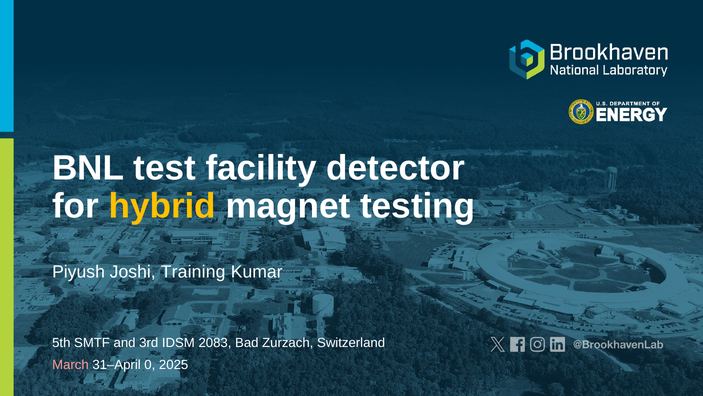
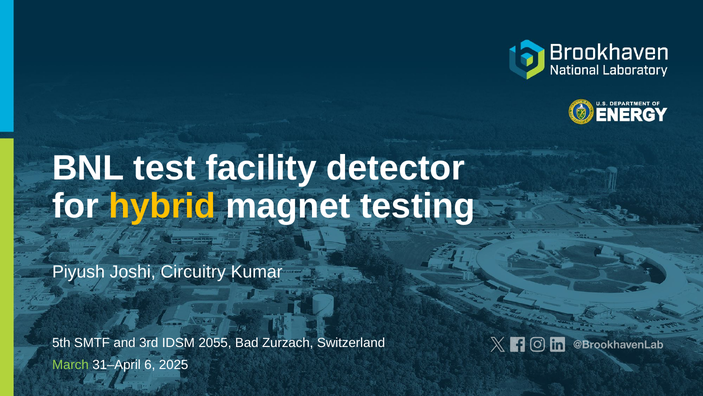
Training: Training -> Circuitry
2083: 2083 -> 2055
March colour: pink -> light green
0: 0 -> 6
